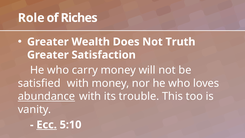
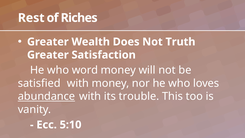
Role: Role -> Rest
carry: carry -> word
Ecc underline: present -> none
